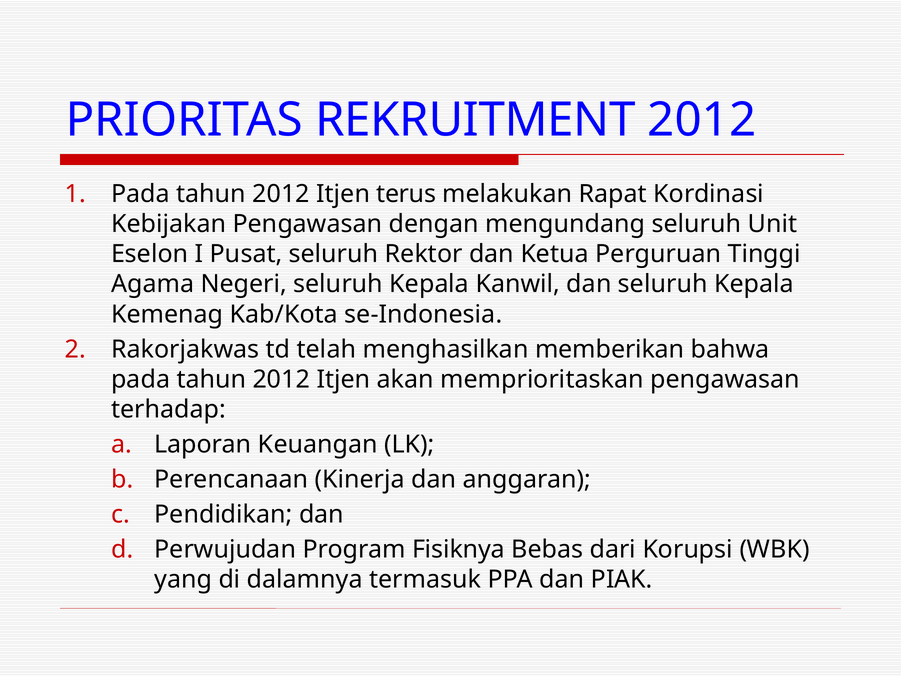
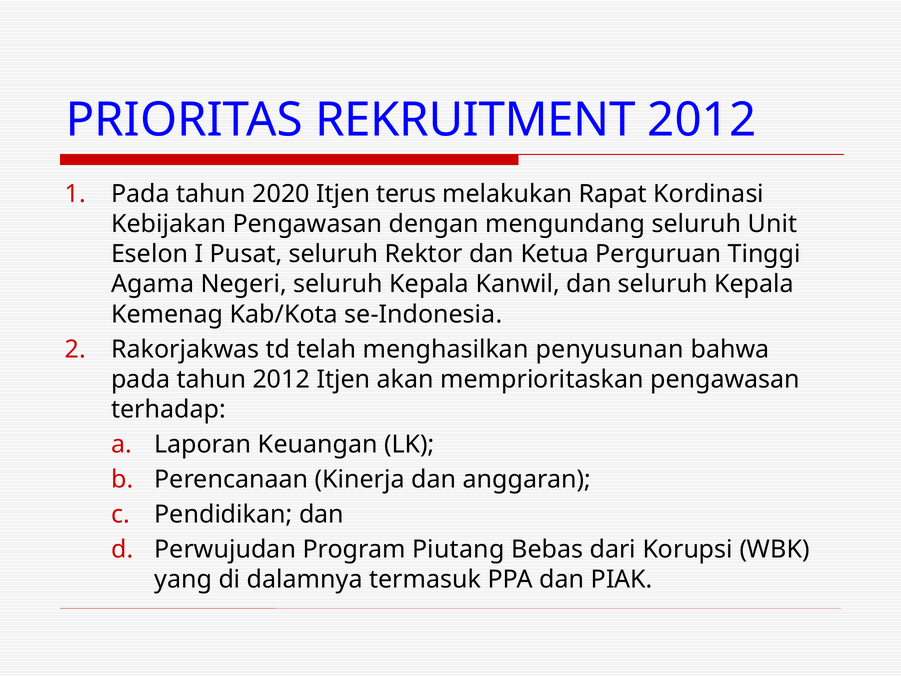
2012 at (281, 194): 2012 -> 2020
memberikan: memberikan -> penyusunan
Fisiknya: Fisiknya -> Piutang
